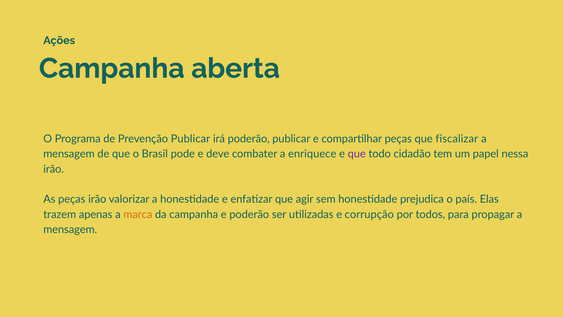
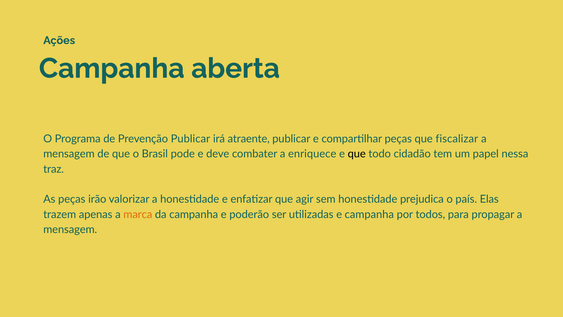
irá poderão: poderão -> atraente
que at (357, 154) colour: purple -> black
irão at (54, 169): irão -> traz
e corrupção: corrupção -> campanha
